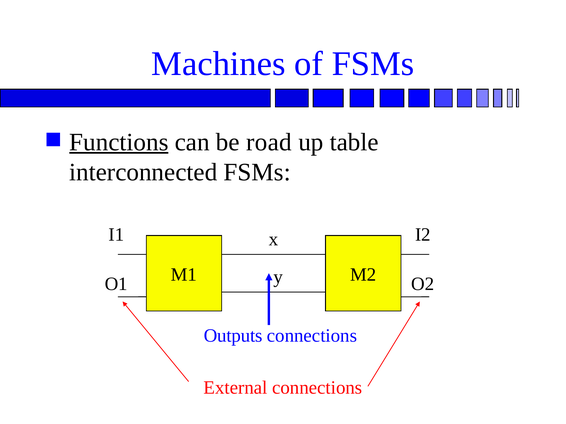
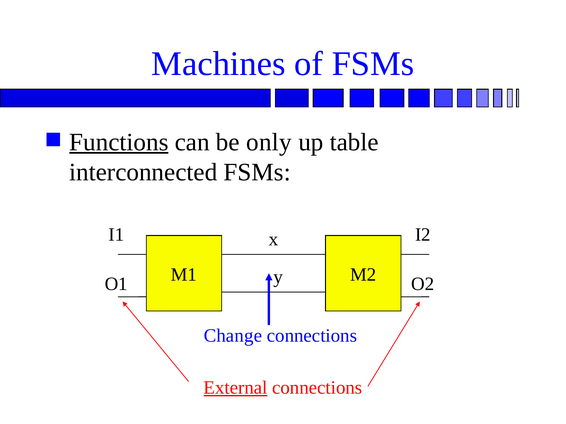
road: road -> only
Outputs: Outputs -> Change
External underline: none -> present
